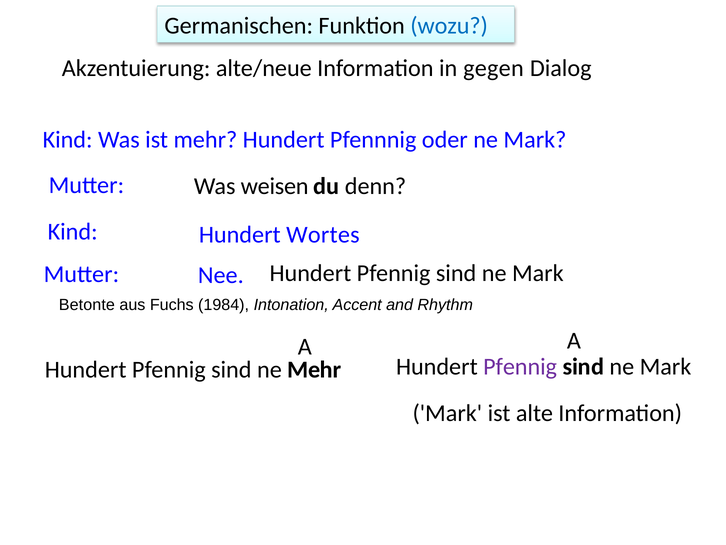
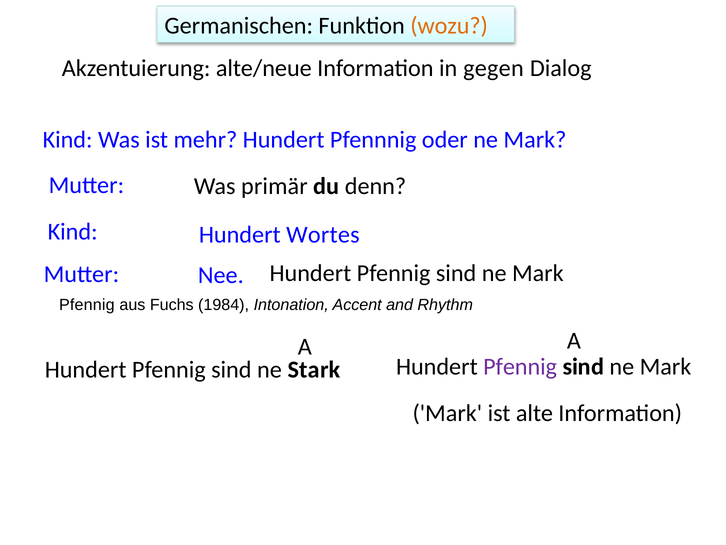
wozu colour: blue -> orange
weisen: weisen -> primär
Betonte at (87, 305): Betonte -> Pfennig
ne Mehr: Mehr -> Stark
